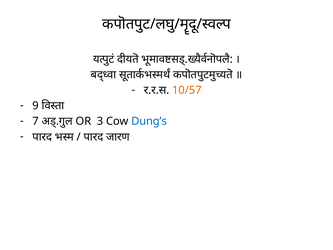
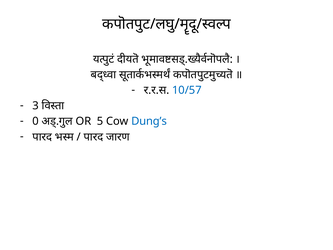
10/57 colour: orange -> blue
9: 9 -> 3
7: 7 -> 0
3: 3 -> 5
